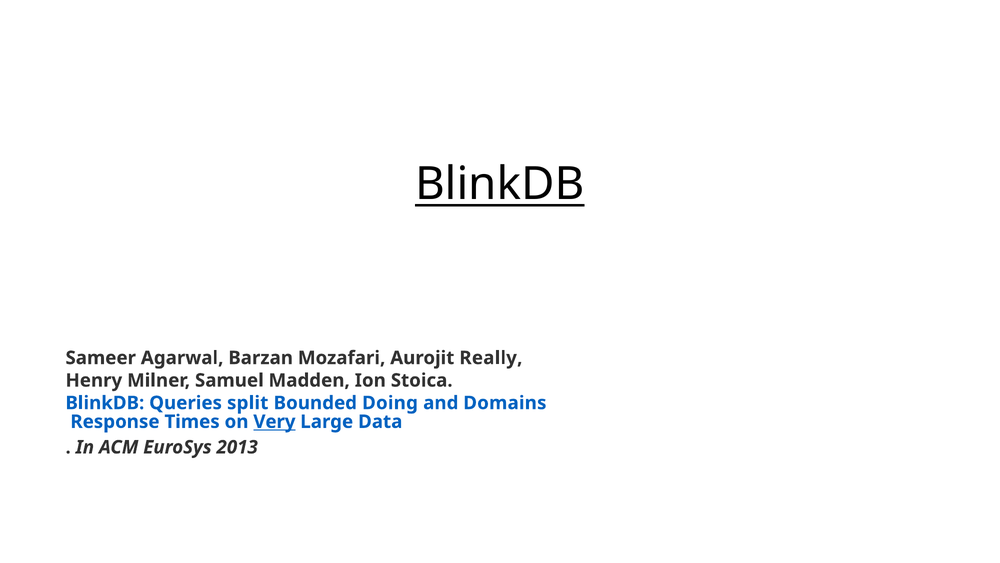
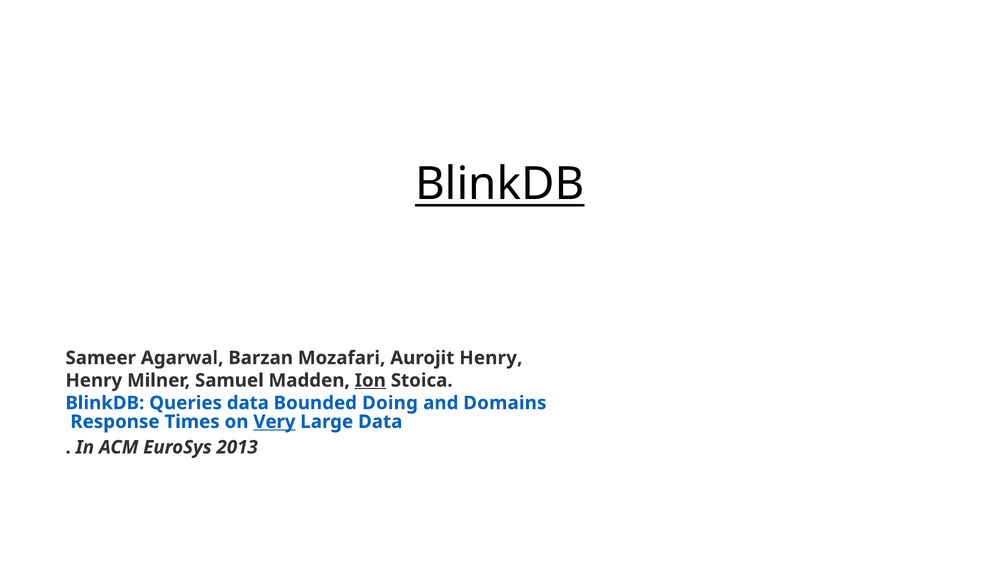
Aurojit Really: Really -> Henry
Ion underline: none -> present
Queries split: split -> data
